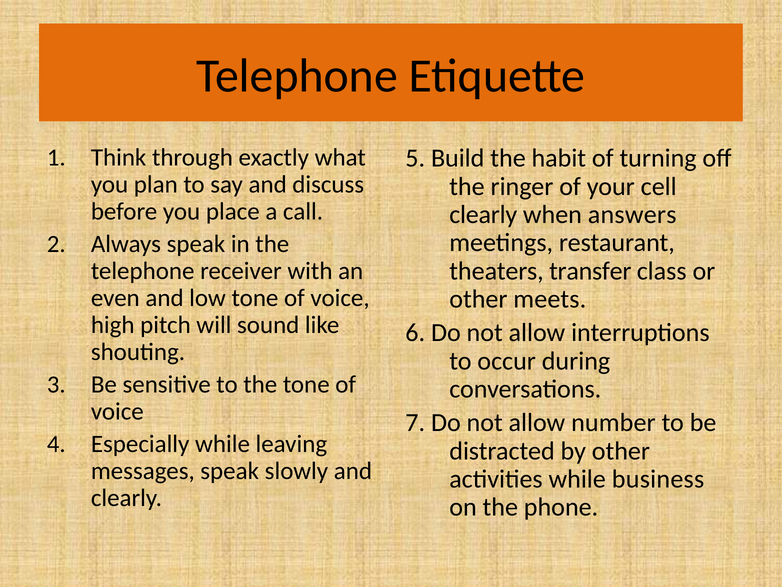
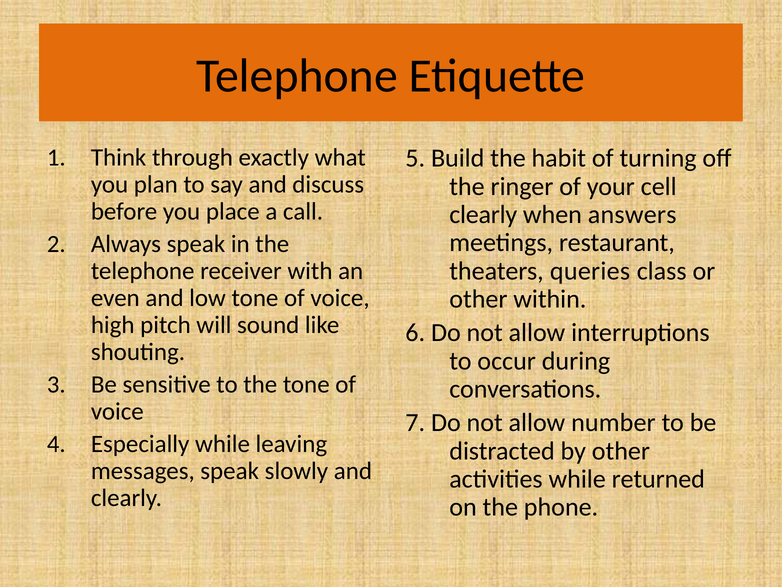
transfer: transfer -> queries
meets: meets -> within
business: business -> returned
